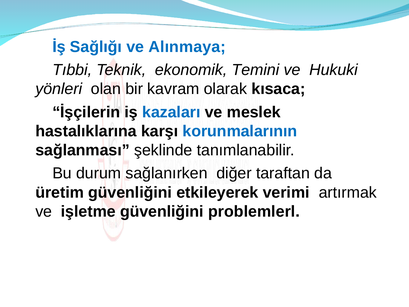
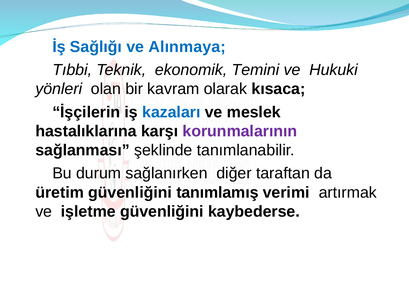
korunmalarının colour: blue -> purple
etkileyerek: etkileyerek -> tanımlamış
problemlerl: problemlerl -> kaybederse
